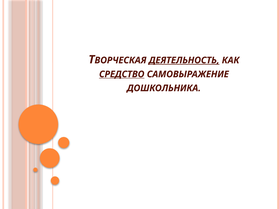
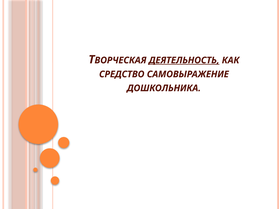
СРЕДСТВО underline: present -> none
